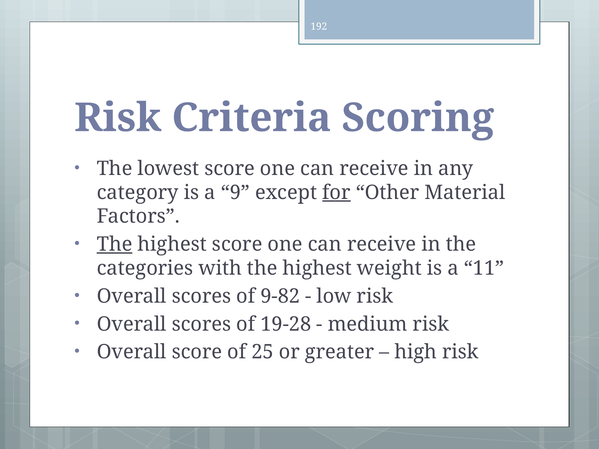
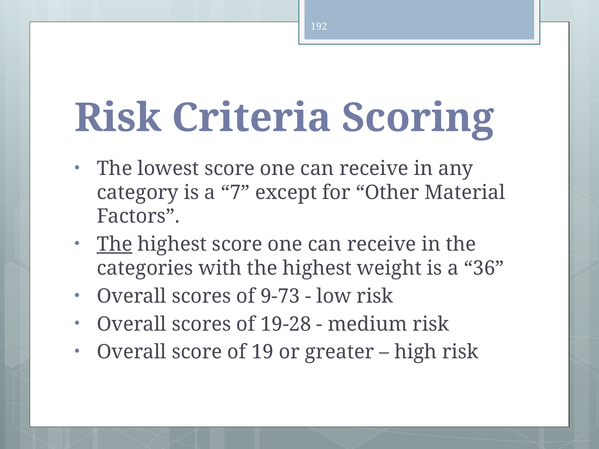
9: 9 -> 7
for underline: present -> none
11: 11 -> 36
9-82: 9-82 -> 9-73
25: 25 -> 19
